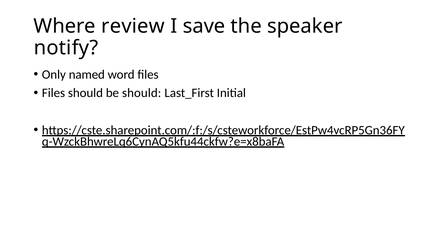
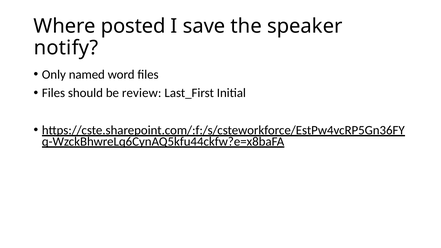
review: review -> posted
be should: should -> review
